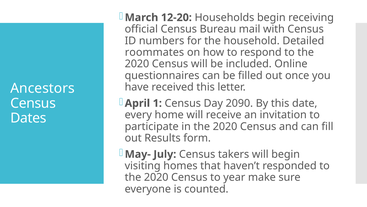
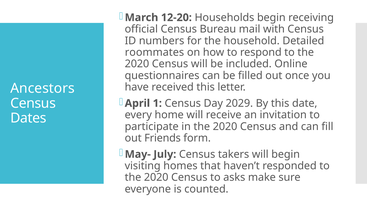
2090: 2090 -> 2029
Results: Results -> Friends
year: year -> asks
